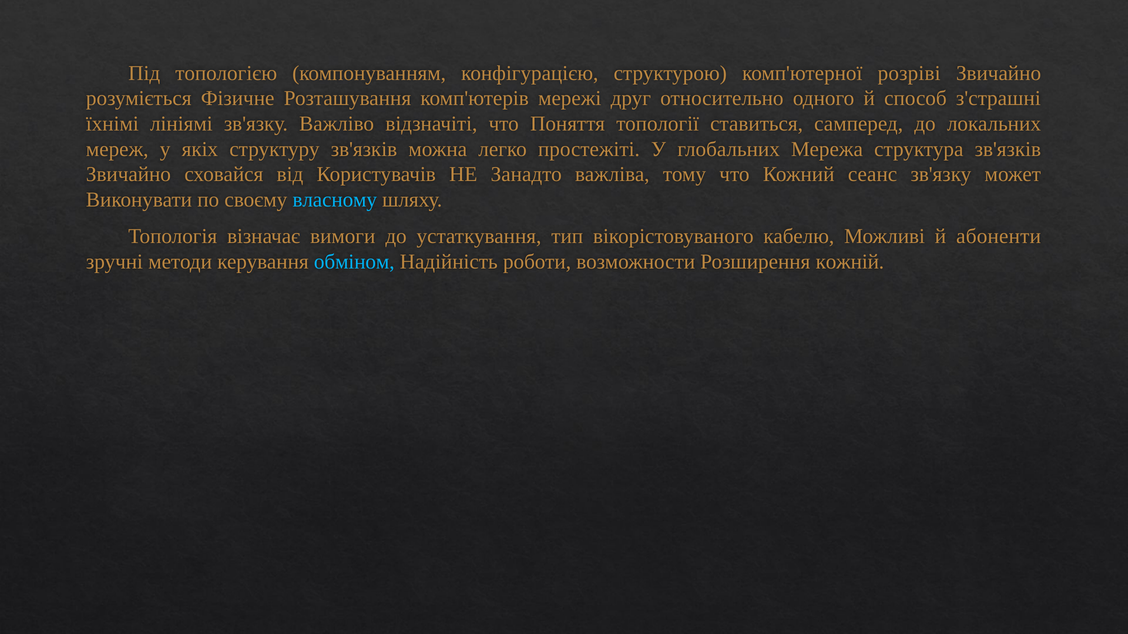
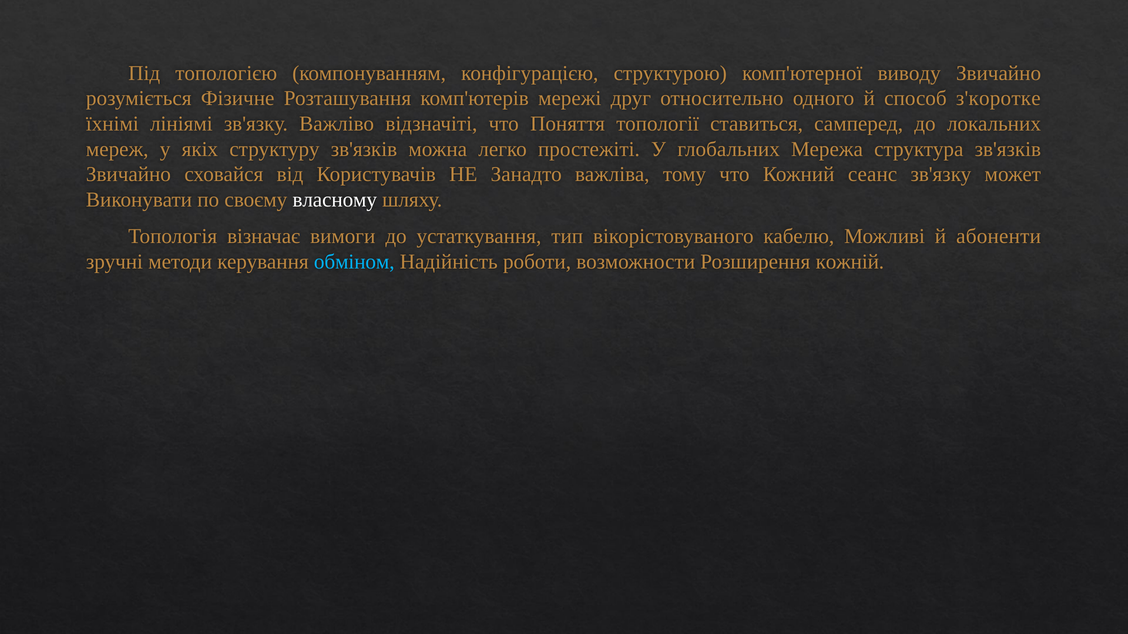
розріві: розріві -> виводу
з'страшні: з'страшні -> з'коротке
власному colour: light blue -> white
